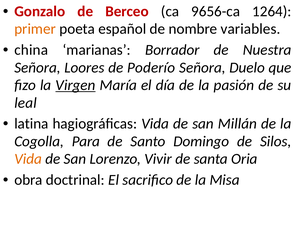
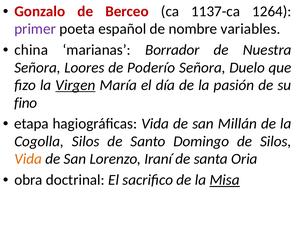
9656-ca: 9656-ca -> 1137-ca
primer colour: orange -> purple
leal: leal -> fino
latina: latina -> etapa
Cogolla Para: Para -> Silos
Vivir: Vivir -> Iraní
Misa underline: none -> present
